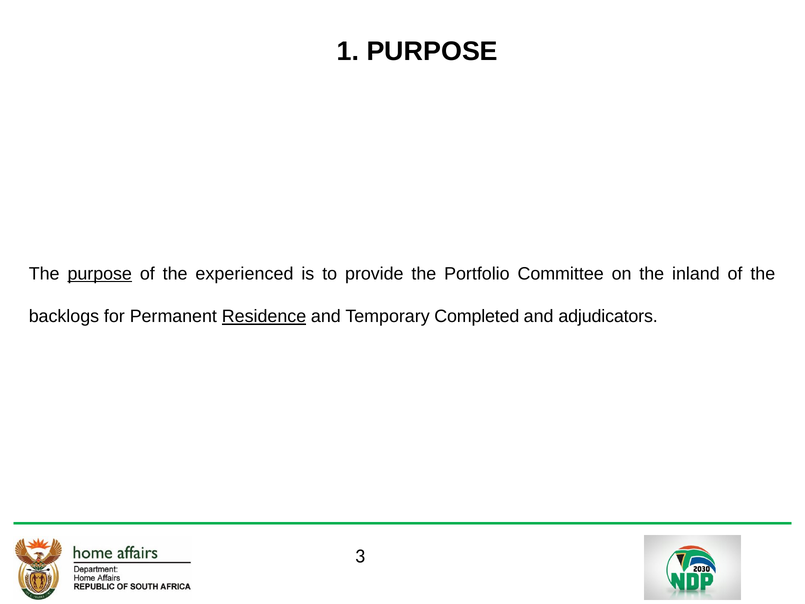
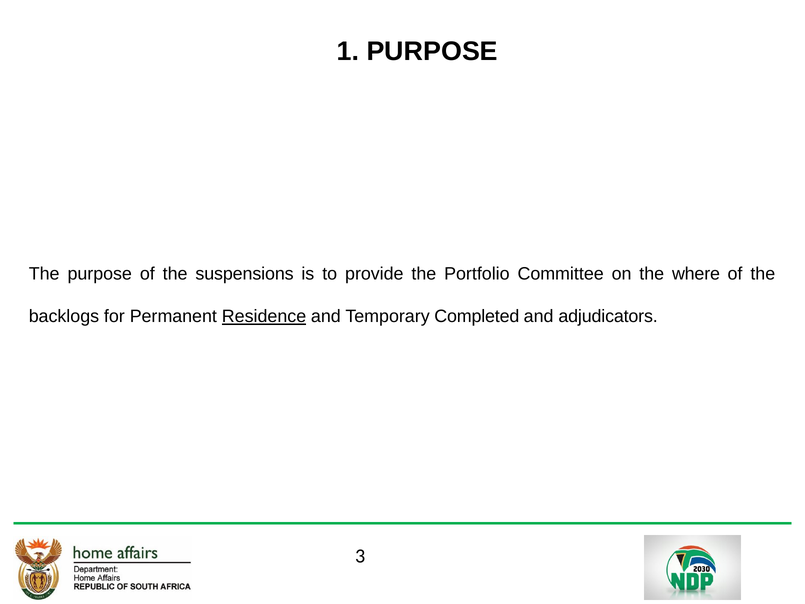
purpose at (100, 274) underline: present -> none
experienced: experienced -> suspensions
inland: inland -> where
